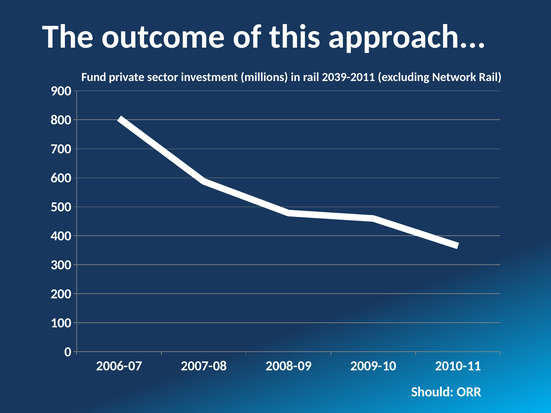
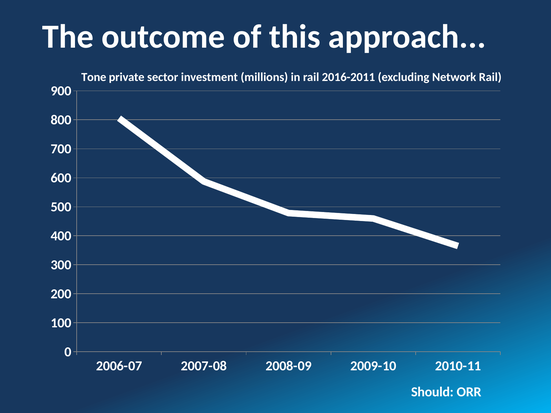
Fund: Fund -> Tone
2039-2011: 2039-2011 -> 2016-2011
